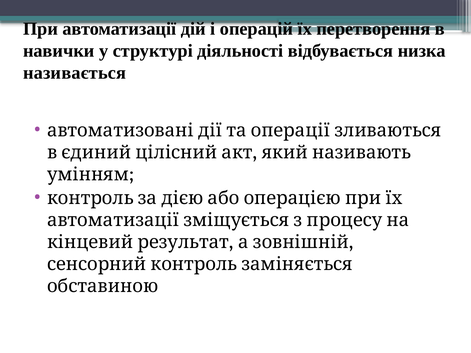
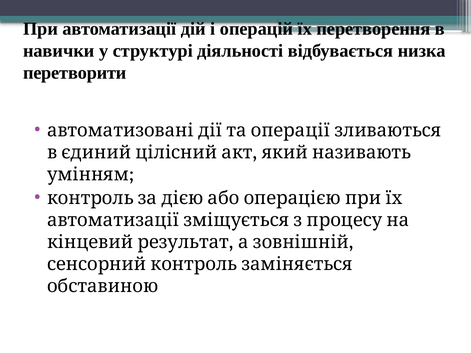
називається: називається -> перетворити
